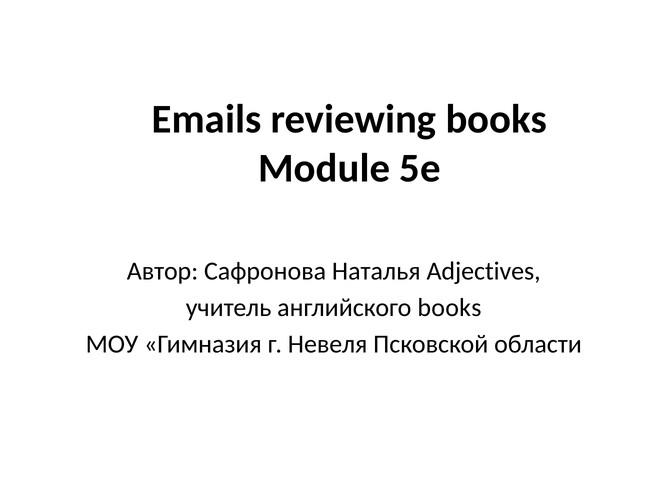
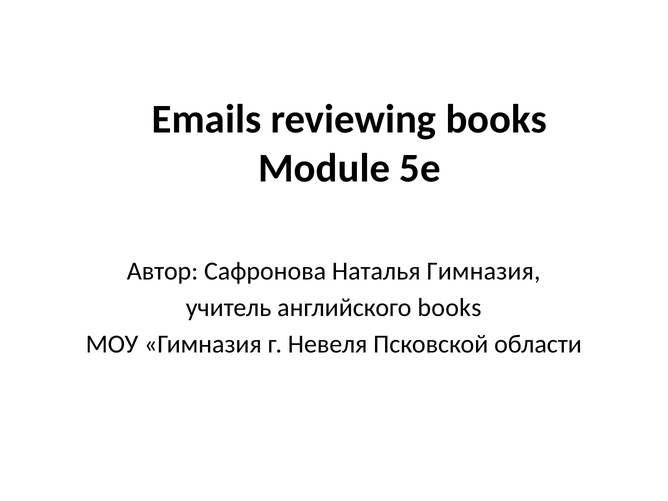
Наталья Adjectives: Adjectives -> Гимназия
